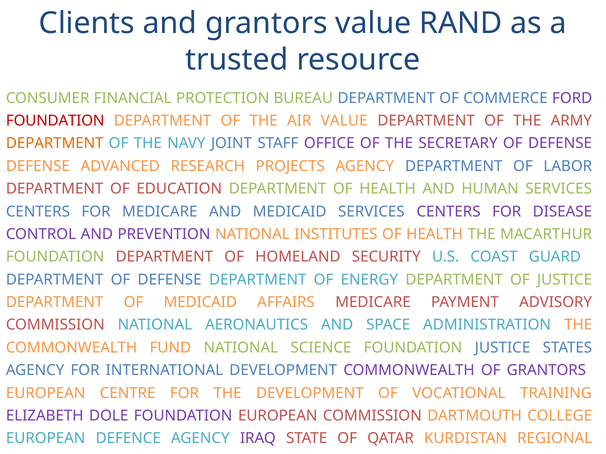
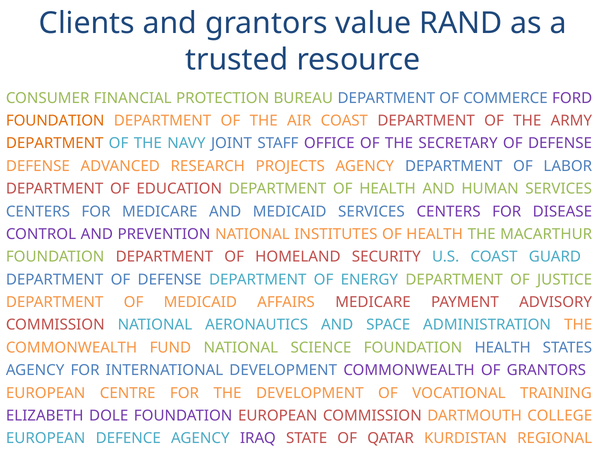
FOUNDATION at (55, 121) colour: red -> orange
AIR VALUE: VALUE -> COAST
FOUNDATION JUSTICE: JUSTICE -> HEALTH
